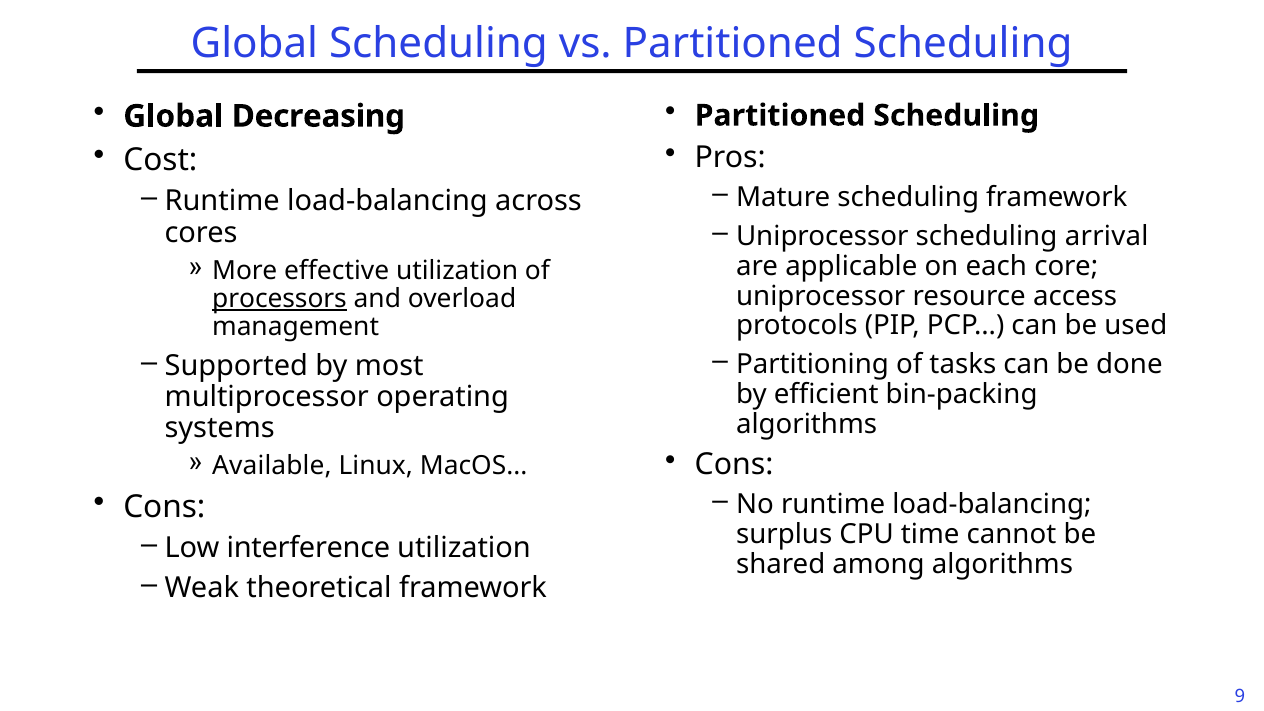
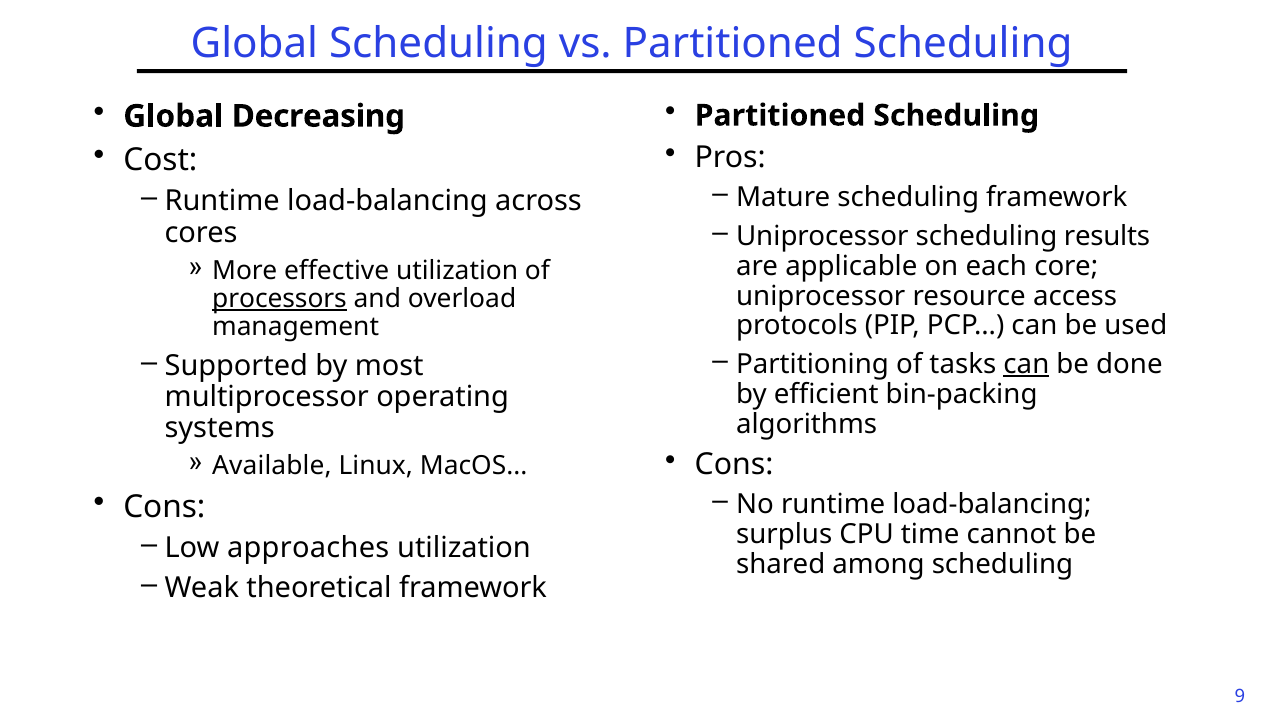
arrival: arrival -> results
can at (1026, 364) underline: none -> present
interference: interference -> approaches
among algorithms: algorithms -> scheduling
